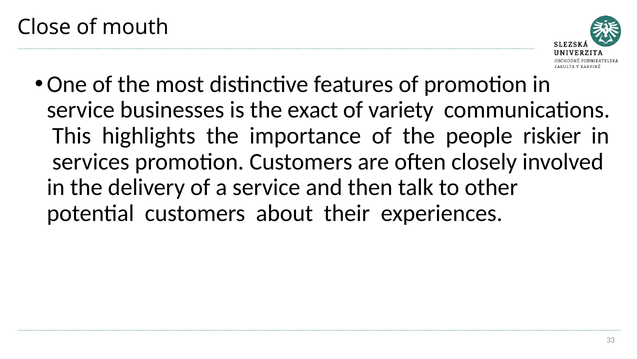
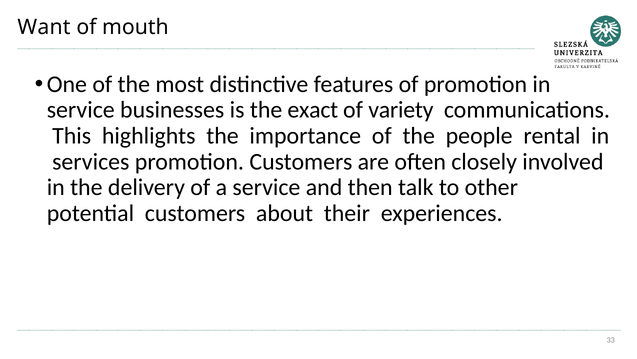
Close: Close -> Want
riskier: riskier -> rental
